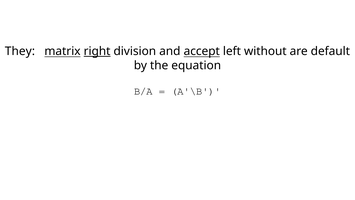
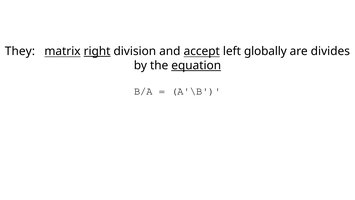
without: without -> globally
default: default -> divides
equation underline: none -> present
